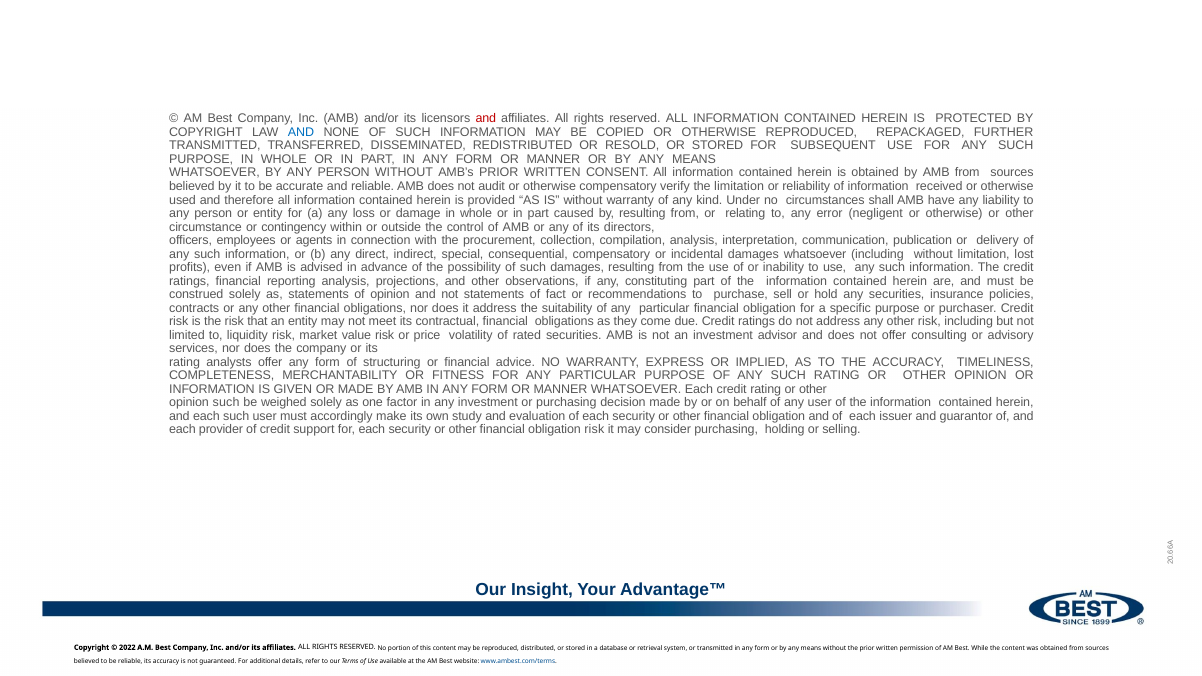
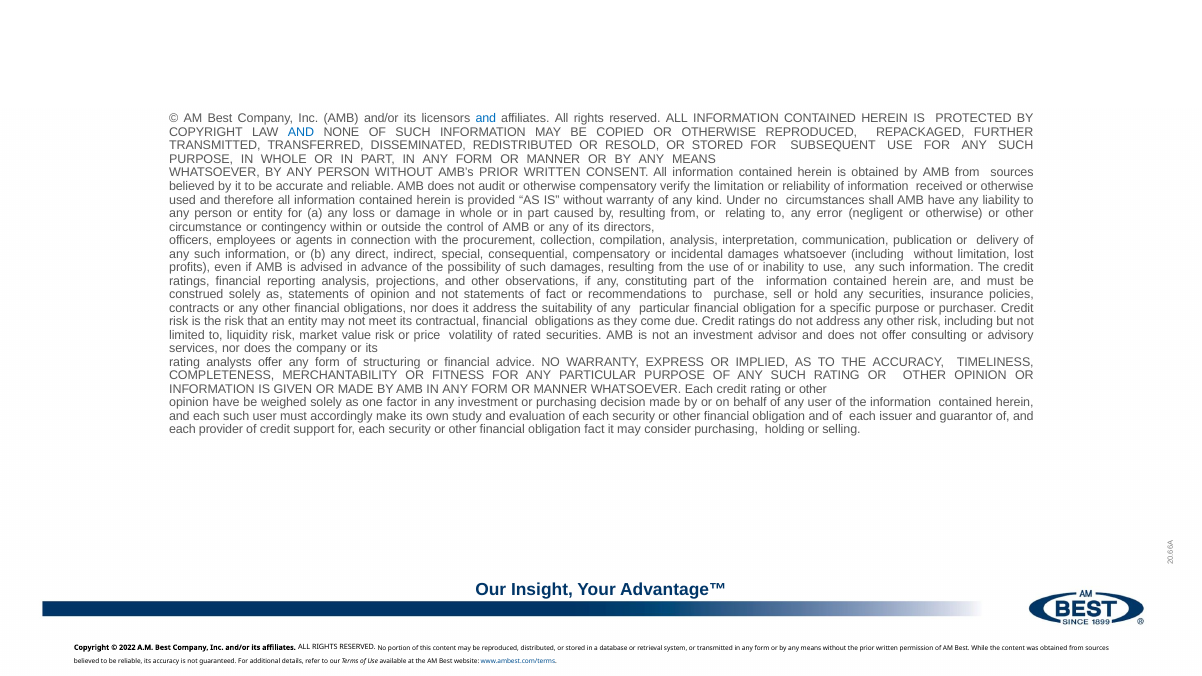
and at (486, 119) colour: red -> blue
opinion such: such -> have
obligation risk: risk -> fact
